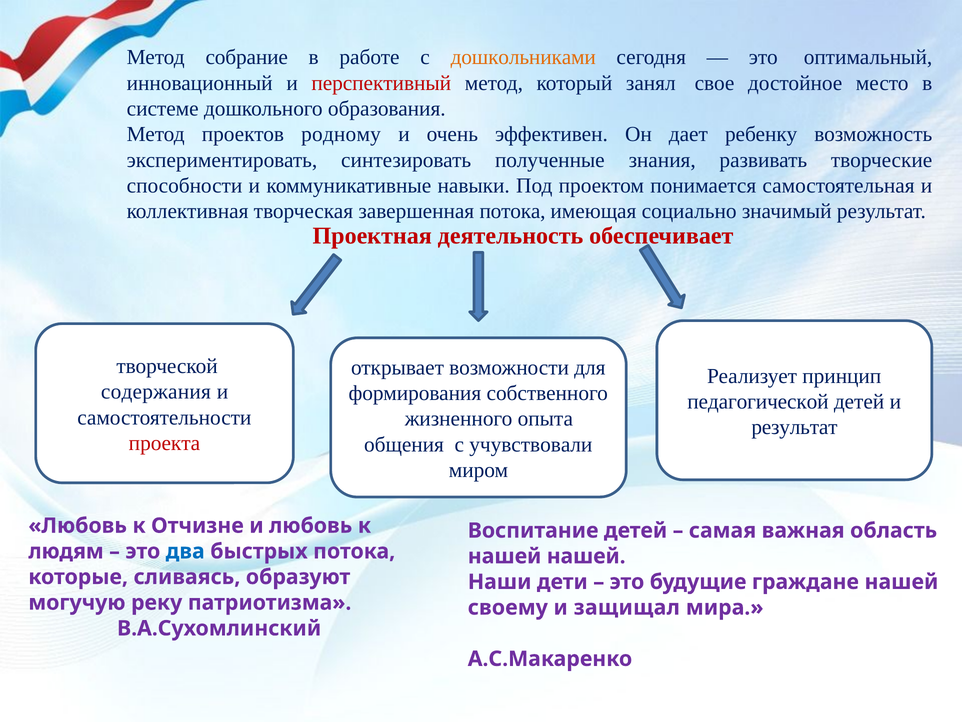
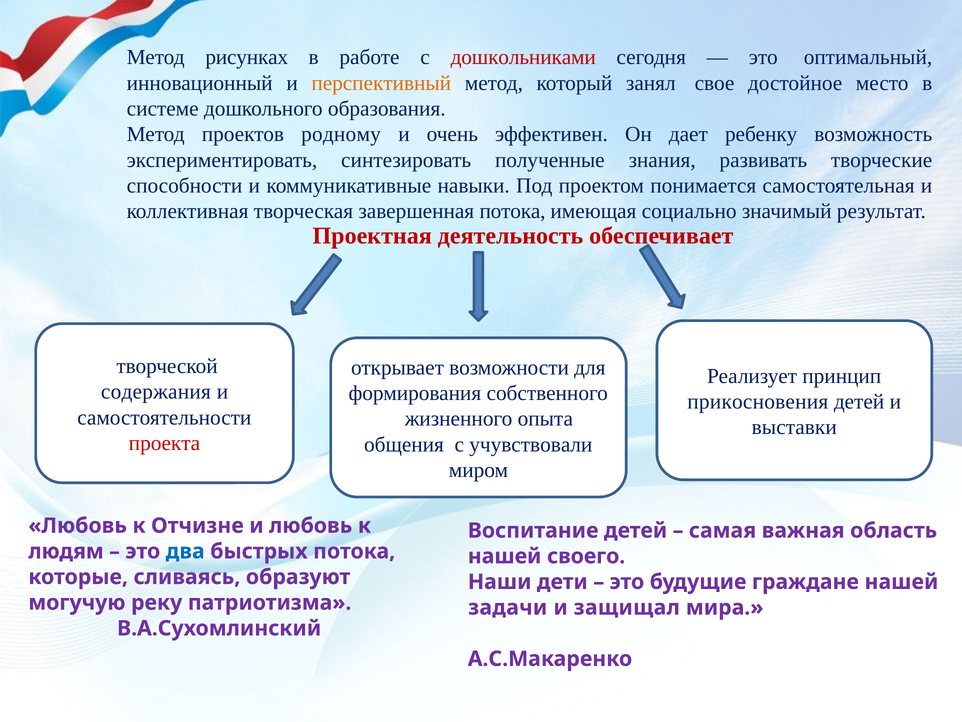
собрание: собрание -> рисунках
дошкольниками colour: orange -> red
перспективный colour: red -> orange
педагогической: педагогической -> прикосновения
результат at (794, 427): результат -> выставки
нашей нашей: нашей -> своего
своему: своему -> задачи
